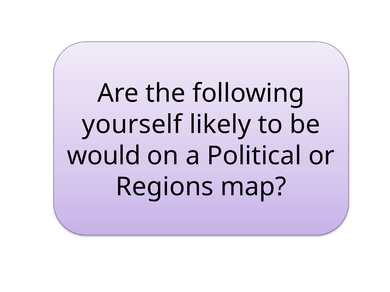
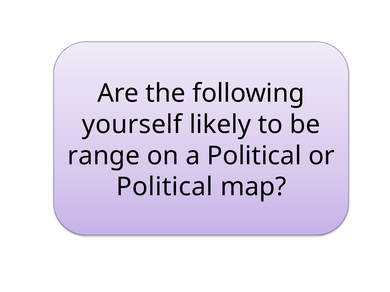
would: would -> range
Regions at (165, 187): Regions -> Political
